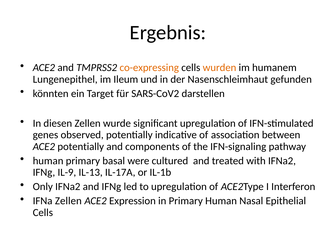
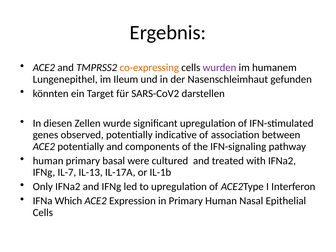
wurden colour: orange -> purple
IL-9: IL-9 -> IL-7
IFNa Zellen: Zellen -> Which
